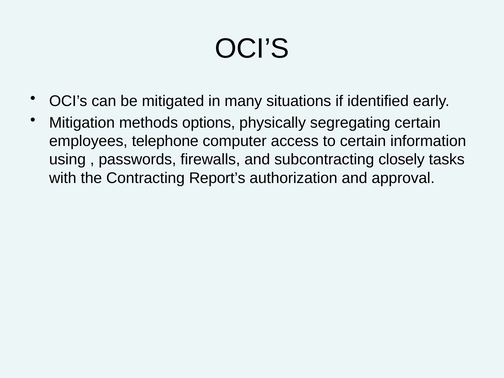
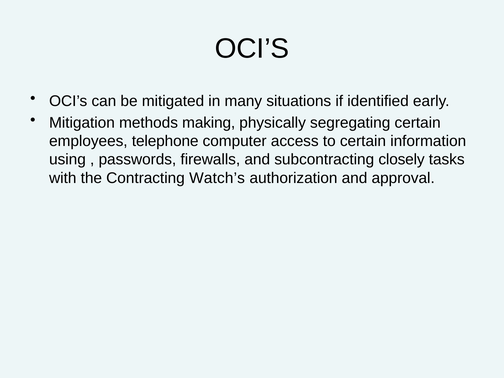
options: options -> making
Report’s: Report’s -> Watch’s
